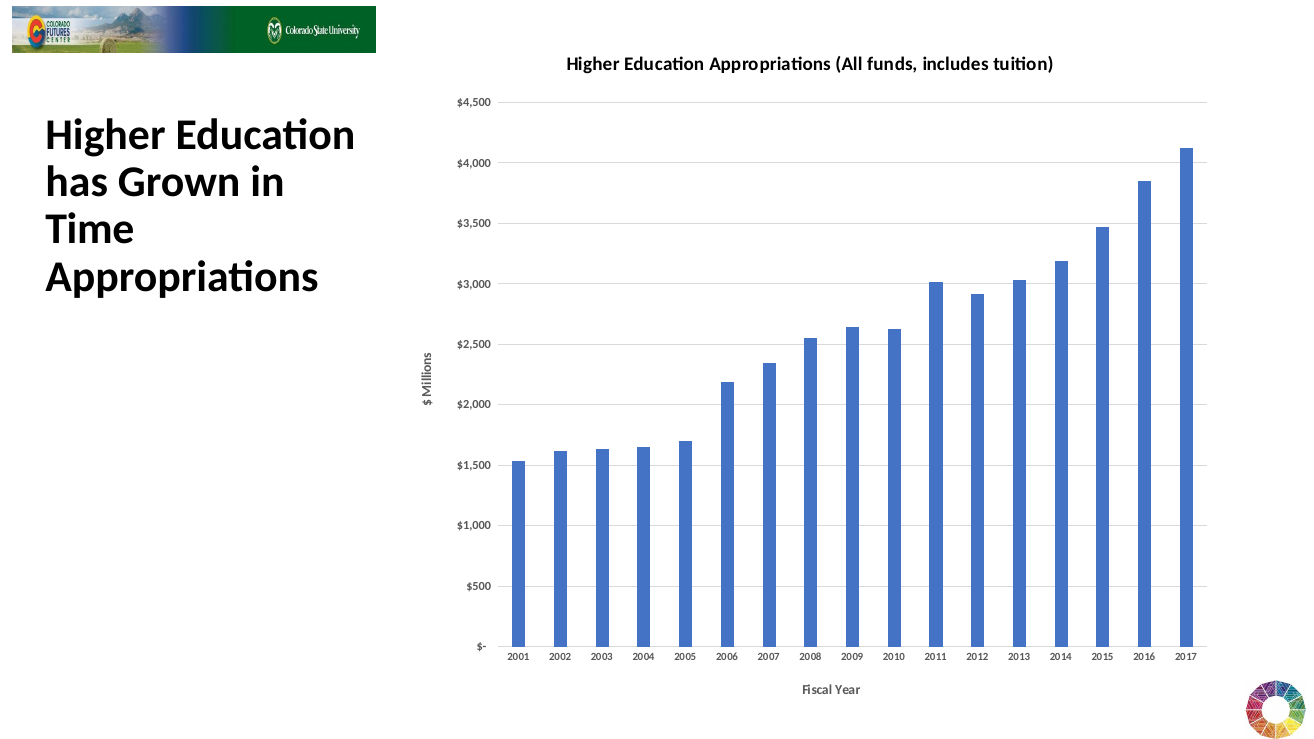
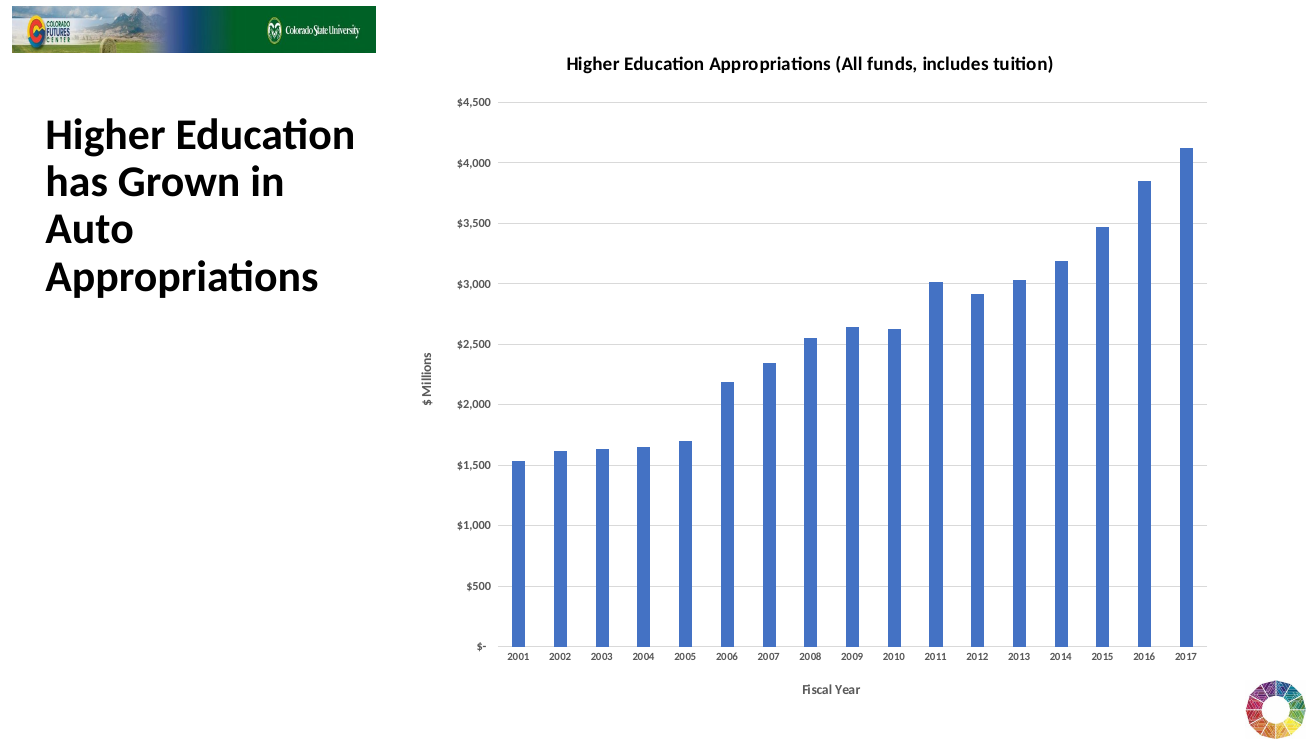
Time: Time -> Auto
